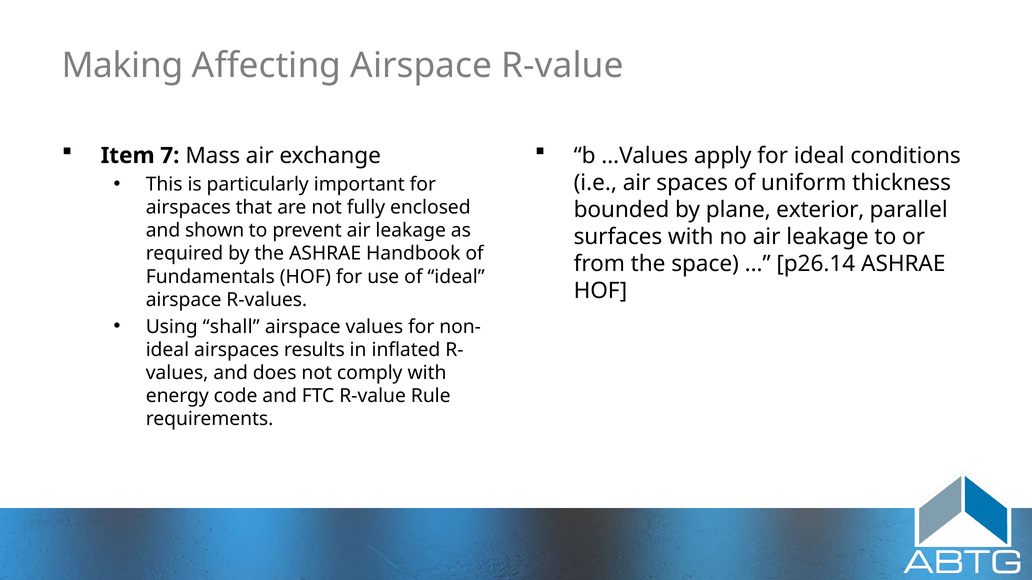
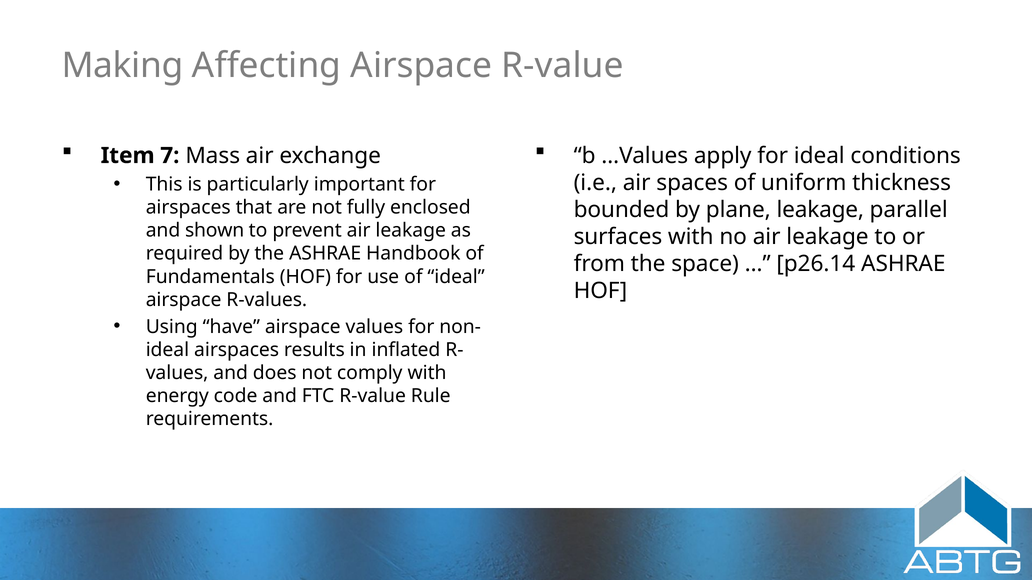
plane exterior: exterior -> leakage
shall: shall -> have
